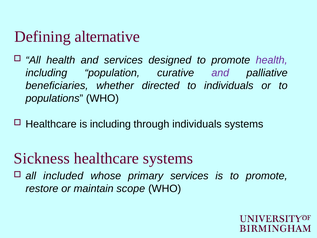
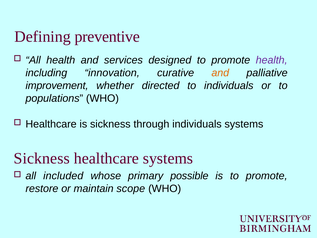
alternative: alternative -> preventive
population: population -> innovation
and at (220, 73) colour: purple -> orange
beneficiaries: beneficiaries -> improvement
is including: including -> sickness
primary services: services -> possible
